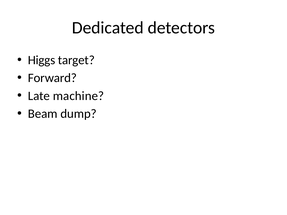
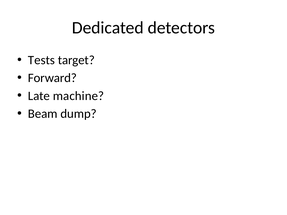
Higgs: Higgs -> Tests
